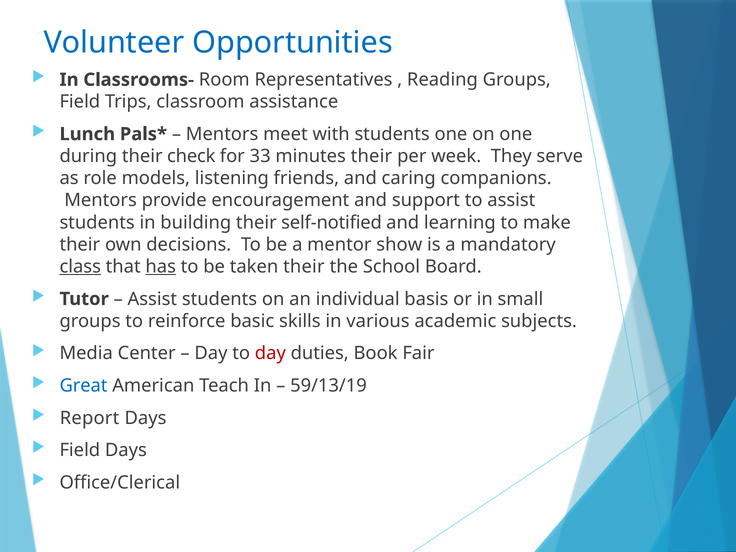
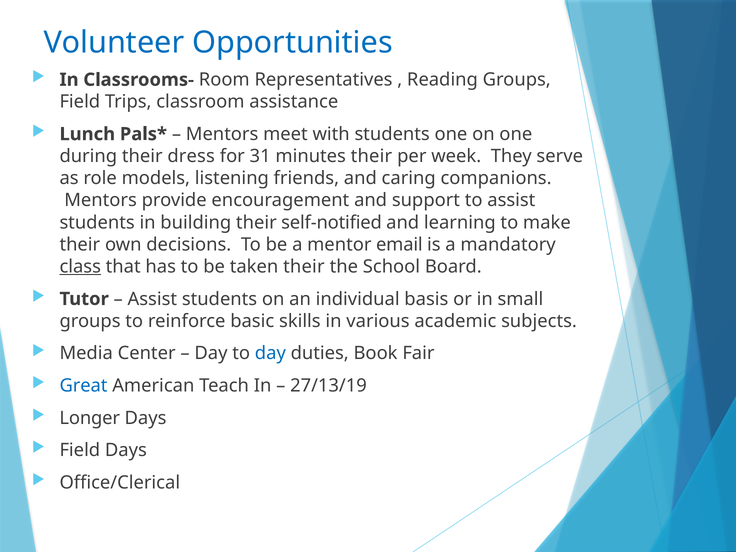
check: check -> dress
33: 33 -> 31
show: show -> email
has underline: present -> none
day at (270, 353) colour: red -> blue
59/13/19: 59/13/19 -> 27/13/19
Report: Report -> Longer
